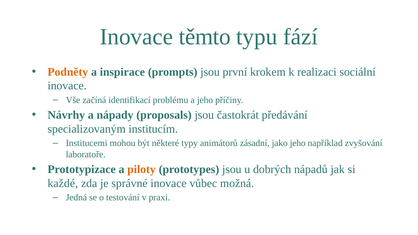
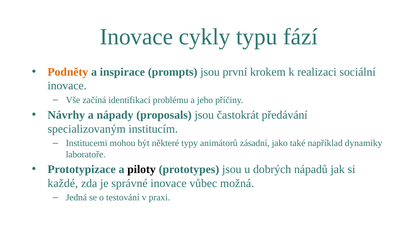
těmto: těmto -> cykly
jako jeho: jeho -> také
zvyšování: zvyšování -> dynamiky
piloty colour: orange -> black
